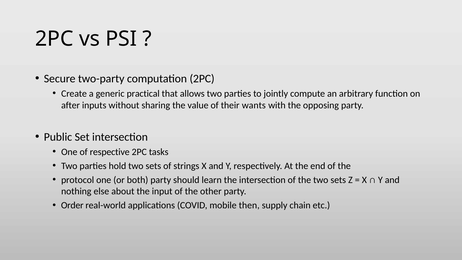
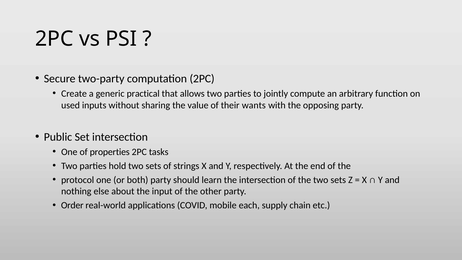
after: after -> used
respective: respective -> properties
then: then -> each
